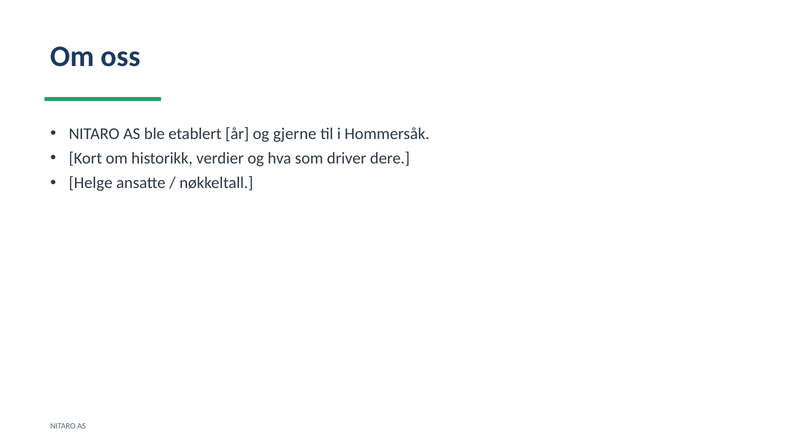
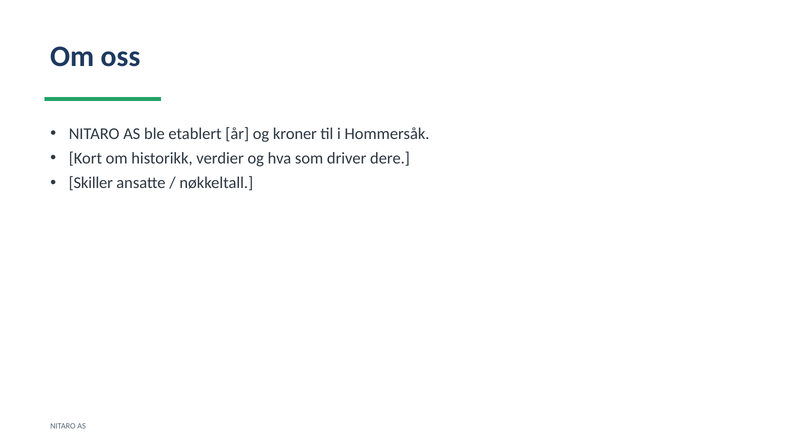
gjerne: gjerne -> kroner
Helge: Helge -> Skiller
